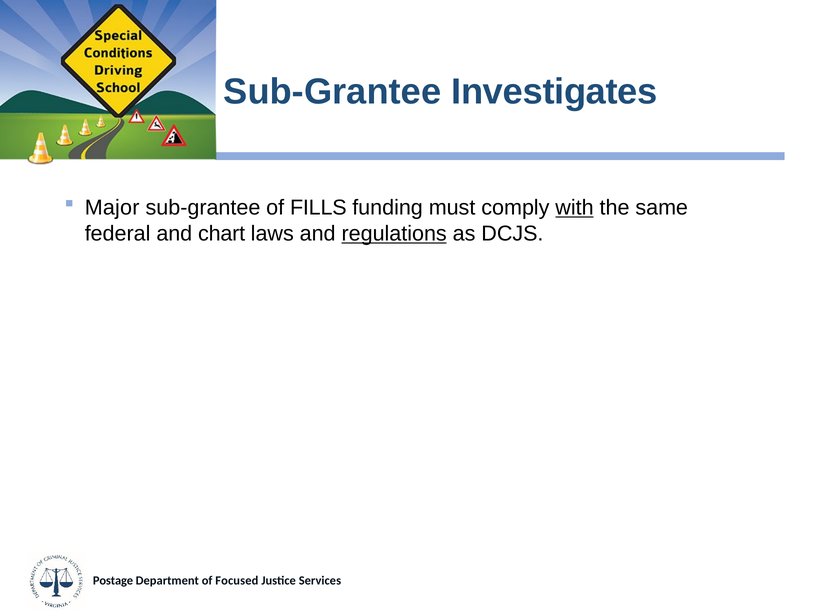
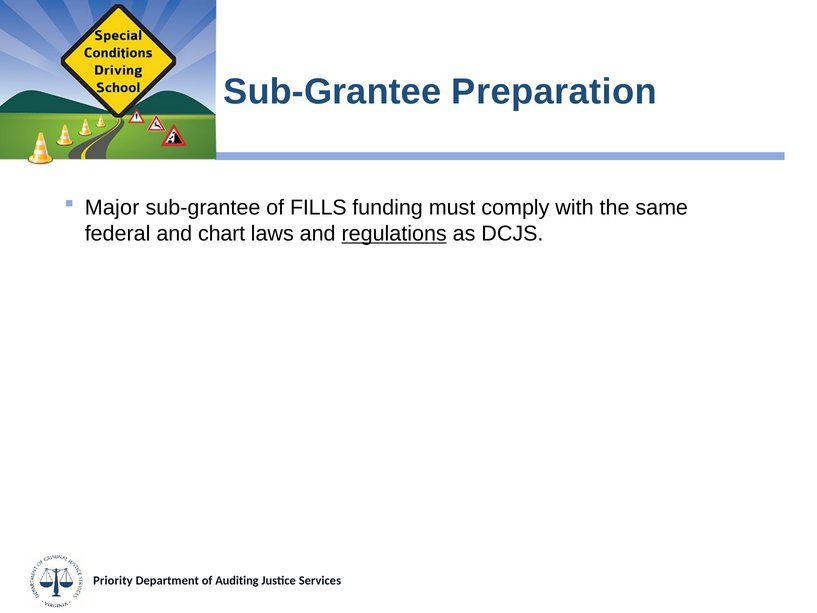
Investigates: Investigates -> Preparation
with underline: present -> none
Postage: Postage -> Priority
Focused: Focused -> Auditing
